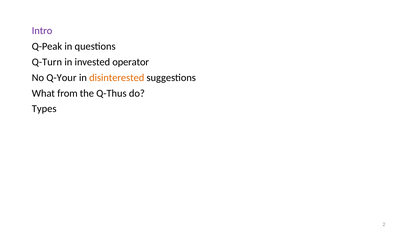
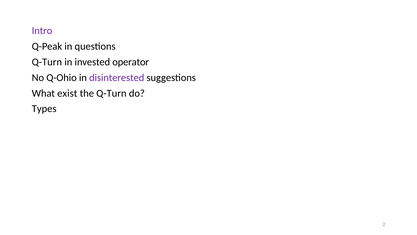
Q-Your: Q-Your -> Q-Ohio
disinterested colour: orange -> purple
from: from -> exist
the Q-Thus: Q-Thus -> Q-Turn
